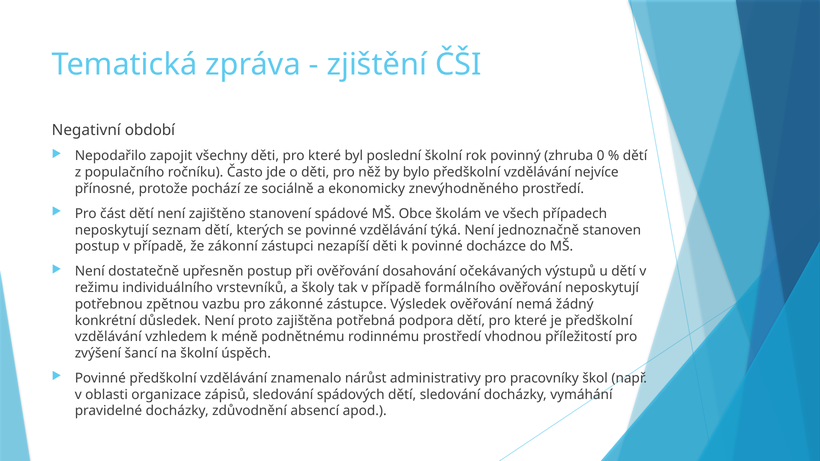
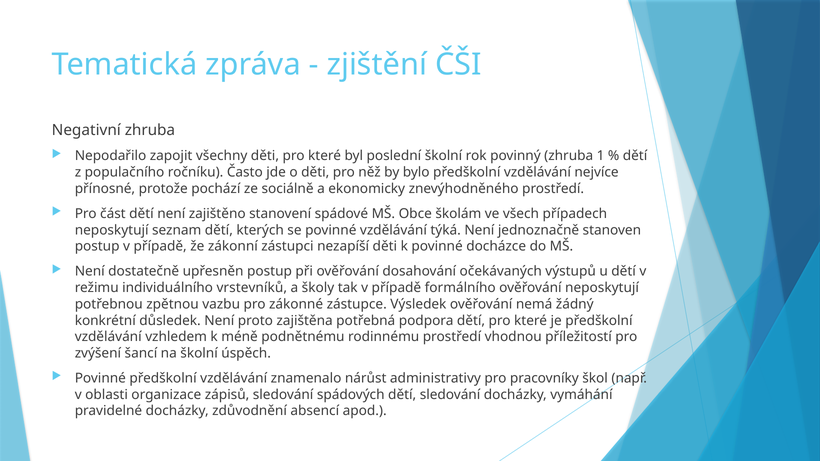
Negativní období: období -> zhruba
0: 0 -> 1
